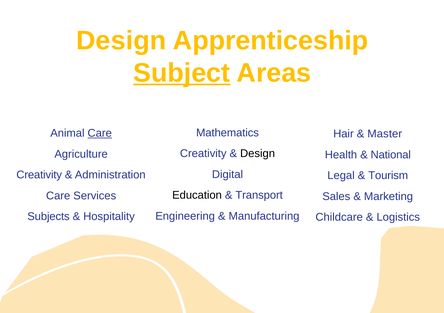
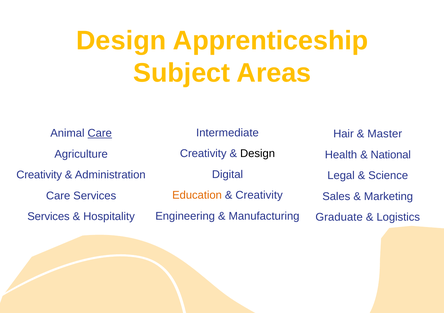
Subject underline: present -> none
Mathematics: Mathematics -> Intermediate
Tourism: Tourism -> Science
Education colour: black -> orange
Transport at (259, 195): Transport -> Creativity
Subjects at (49, 217): Subjects -> Services
Childcare: Childcare -> Graduate
